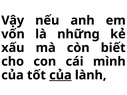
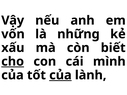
cho underline: none -> present
